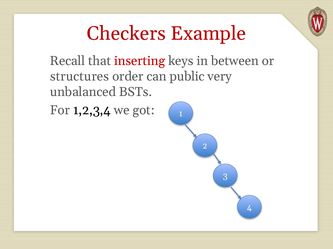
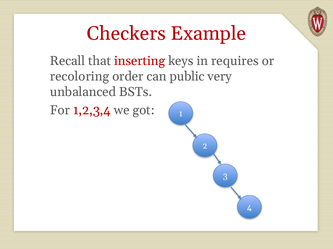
between: between -> requires
structures: structures -> recoloring
1,2,3,4 colour: black -> red
